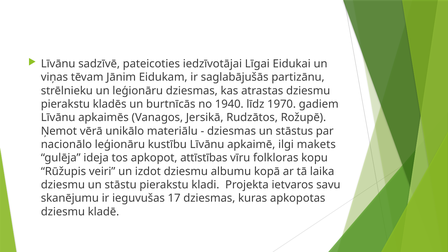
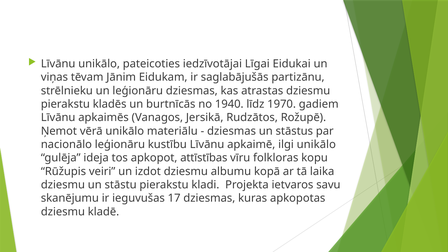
Līvānu sadzīvē: sadzīvē -> unikālo
ilgi makets: makets -> unikālo
